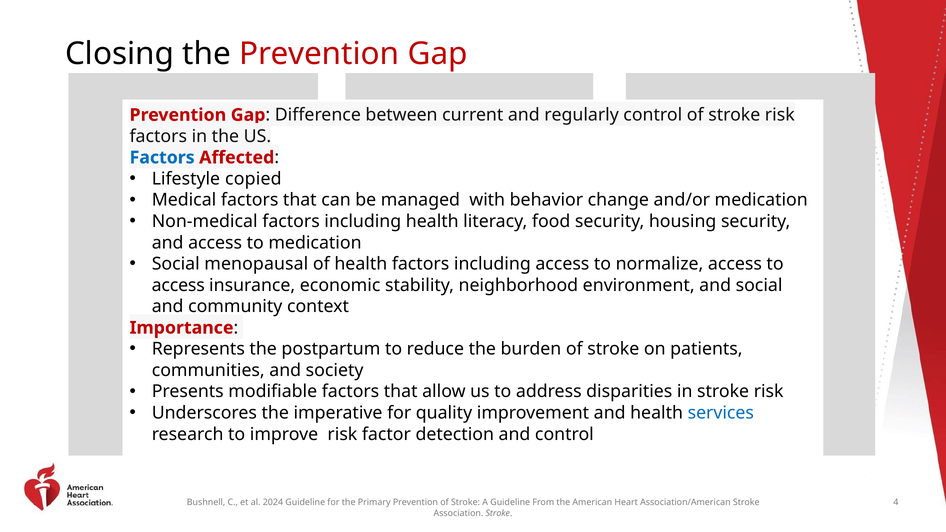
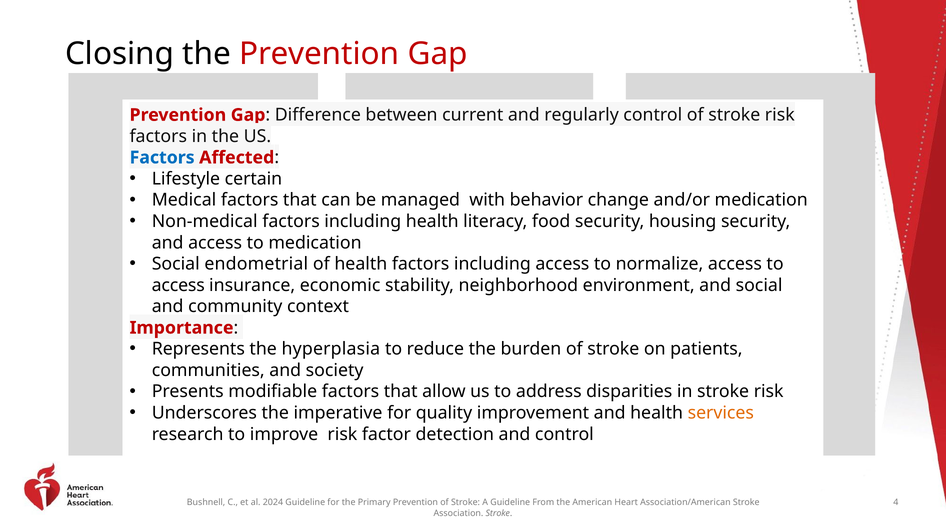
copied: copied -> certain
menopausal: menopausal -> endometrial
postpartum: postpartum -> hyperplasia
services colour: blue -> orange
